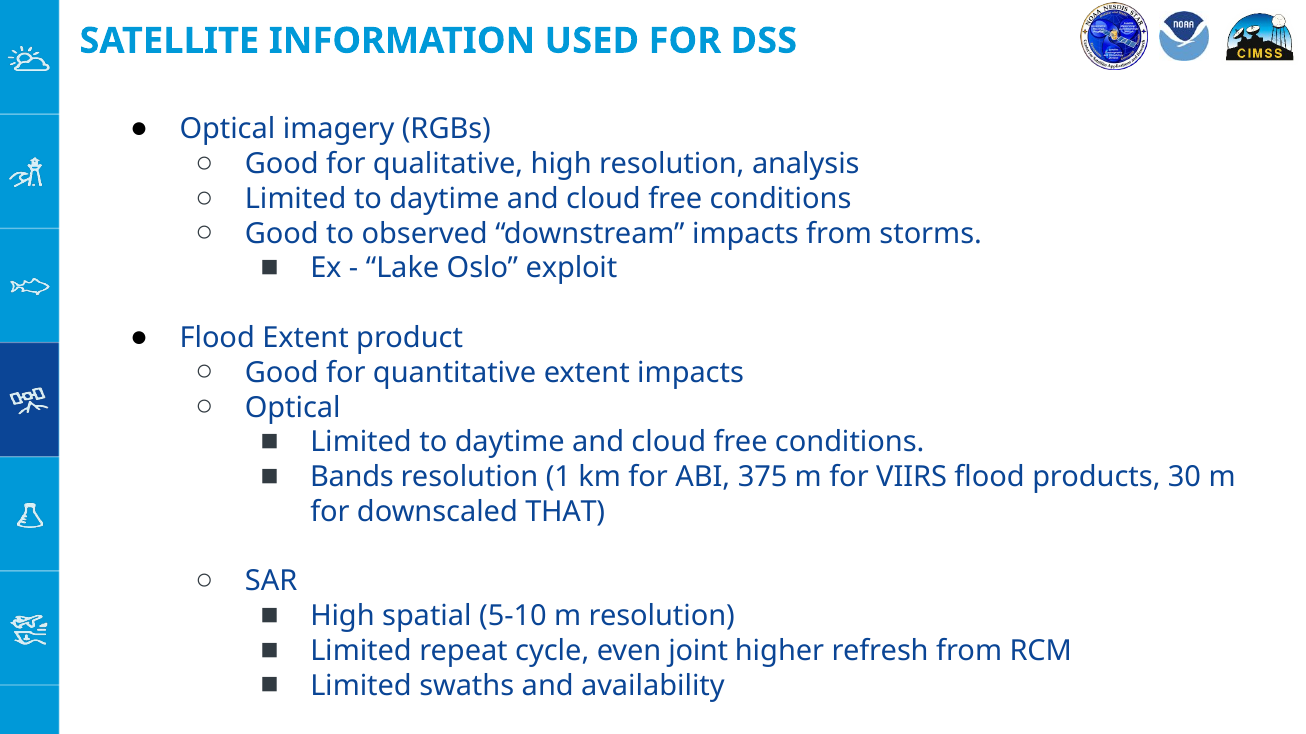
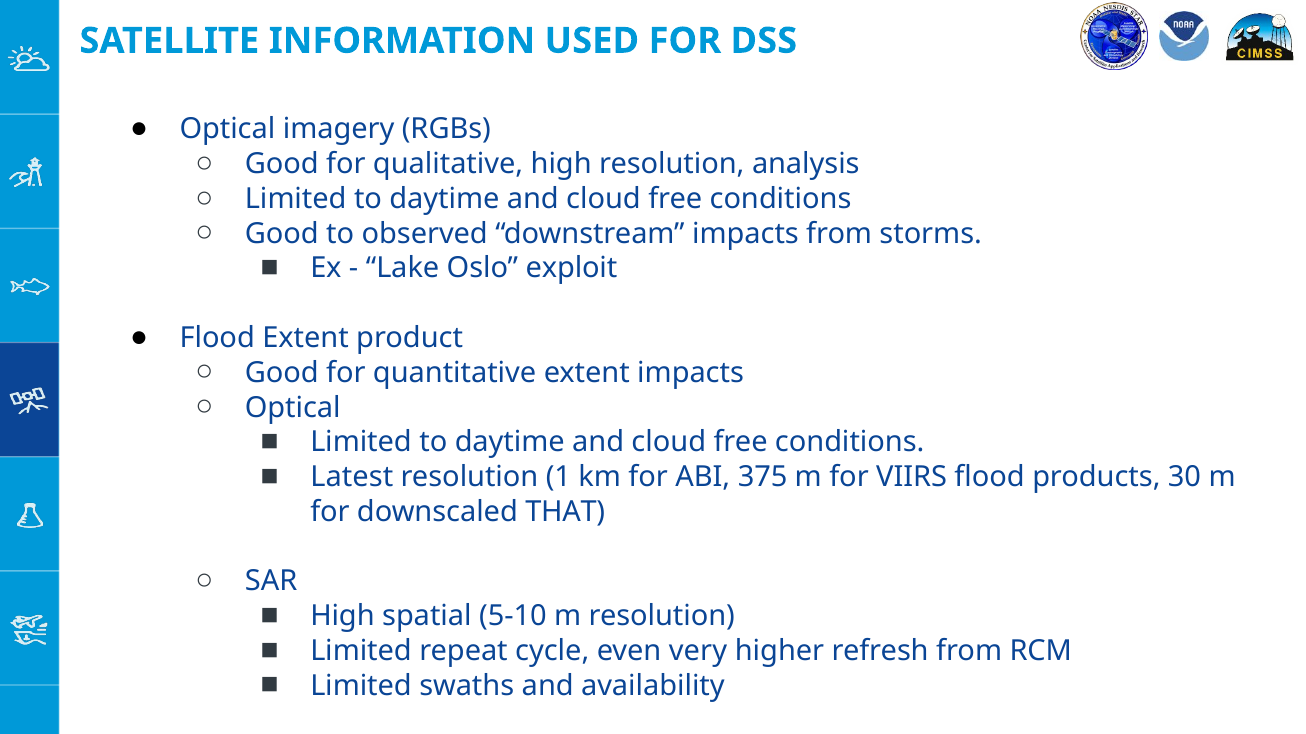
Bands: Bands -> Latest
joint: joint -> very
